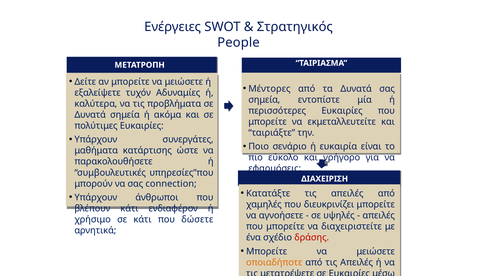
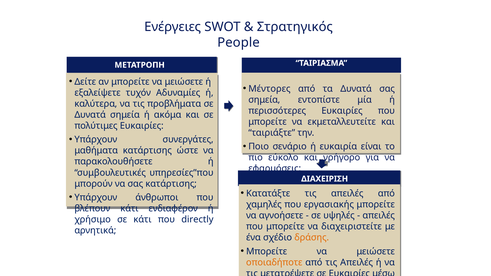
σας connection: connection -> κατάρτισης
διευκρινίζει: διευκρινίζει -> εργασιακής
δώσετε: δώσετε -> directly
δράσης colour: red -> orange
